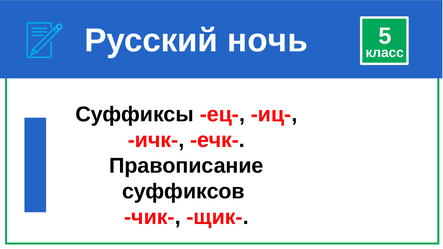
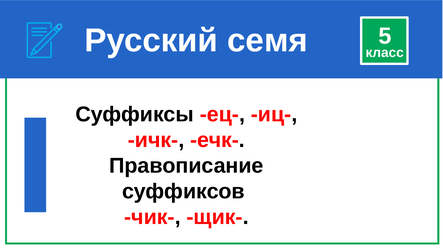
ночь: ночь -> семя
